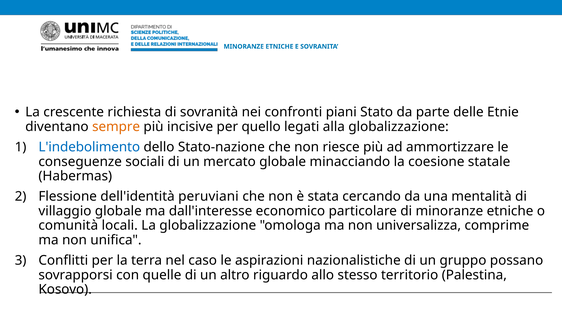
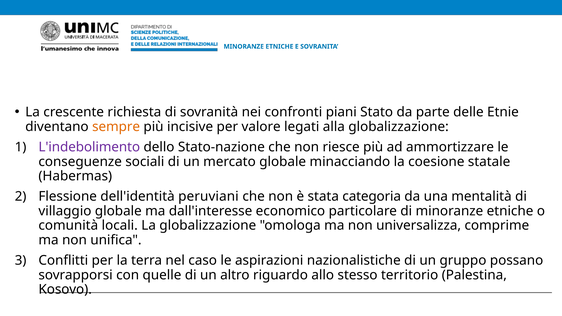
quello: quello -> valore
L'indebolimento colour: blue -> purple
cercando: cercando -> categoria
